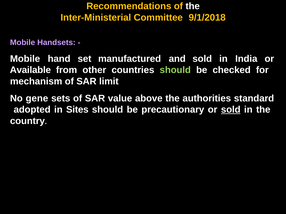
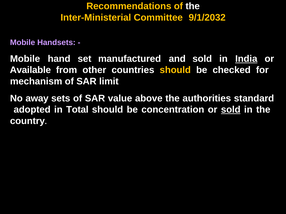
9/1/2018: 9/1/2018 -> 9/1/2032
India underline: none -> present
should at (175, 70) colour: light green -> yellow
gene: gene -> away
Sites: Sites -> Total
precautionary: precautionary -> concentration
